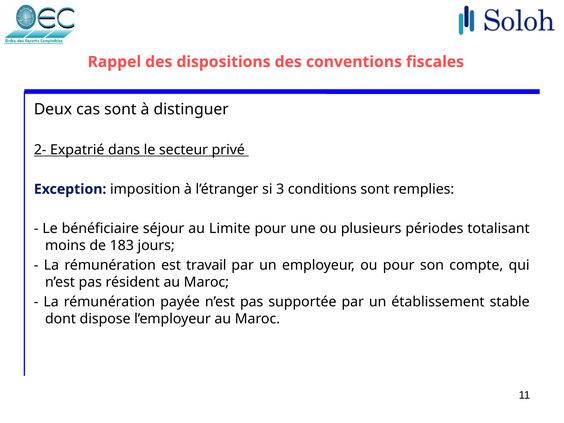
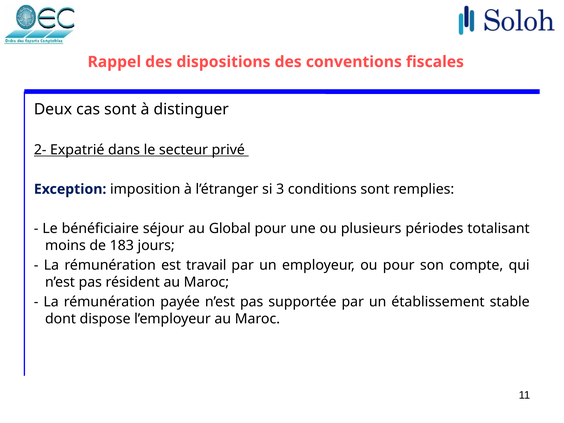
Limite: Limite -> Global
